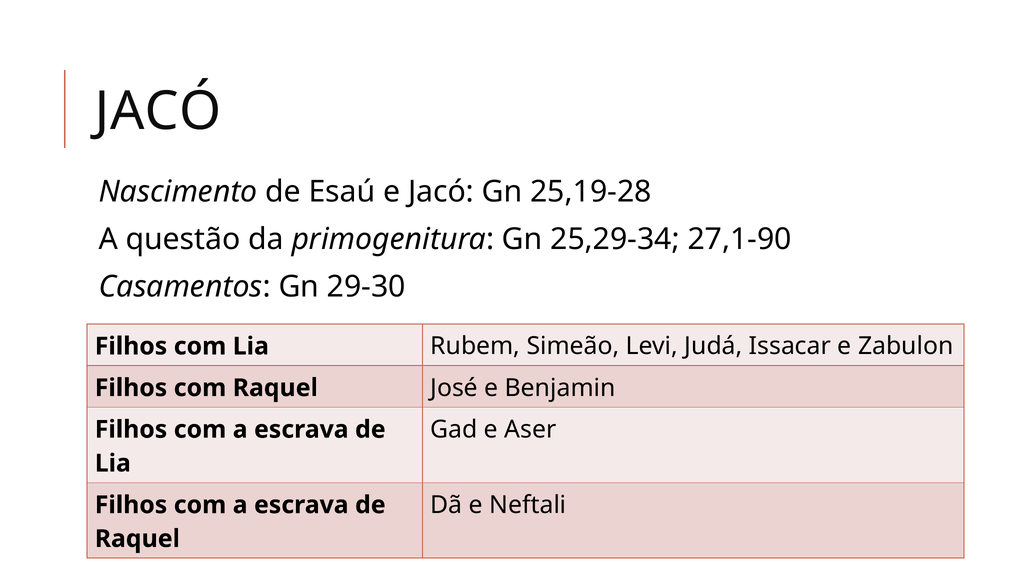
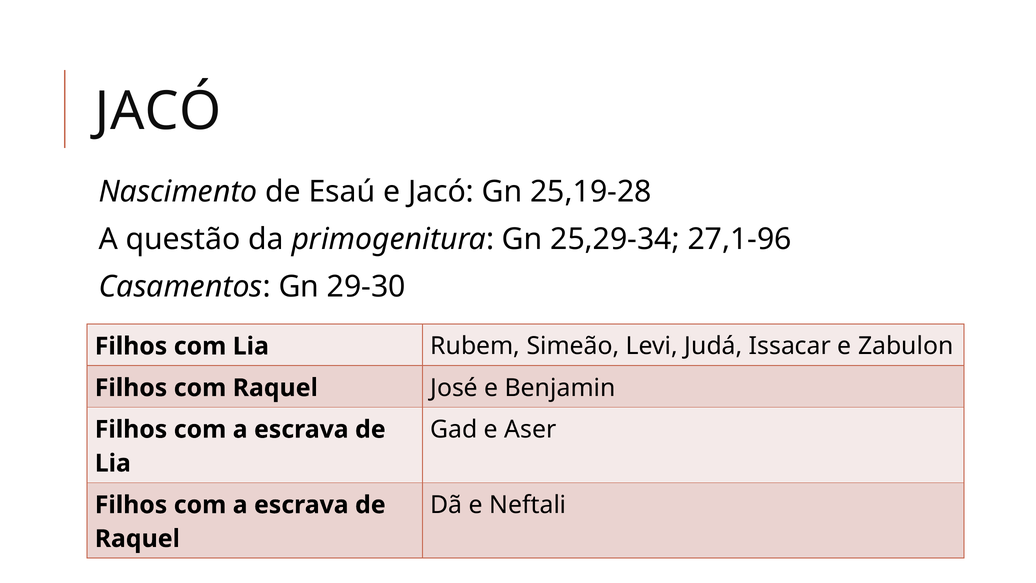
27,1-90: 27,1-90 -> 27,1-96
